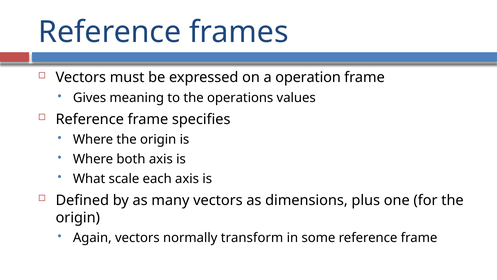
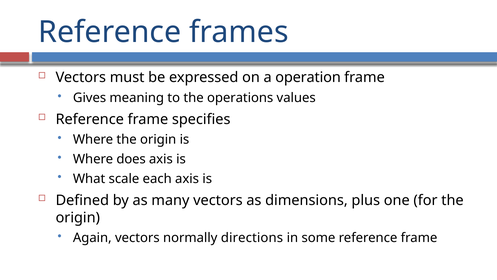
both: both -> does
transform: transform -> directions
